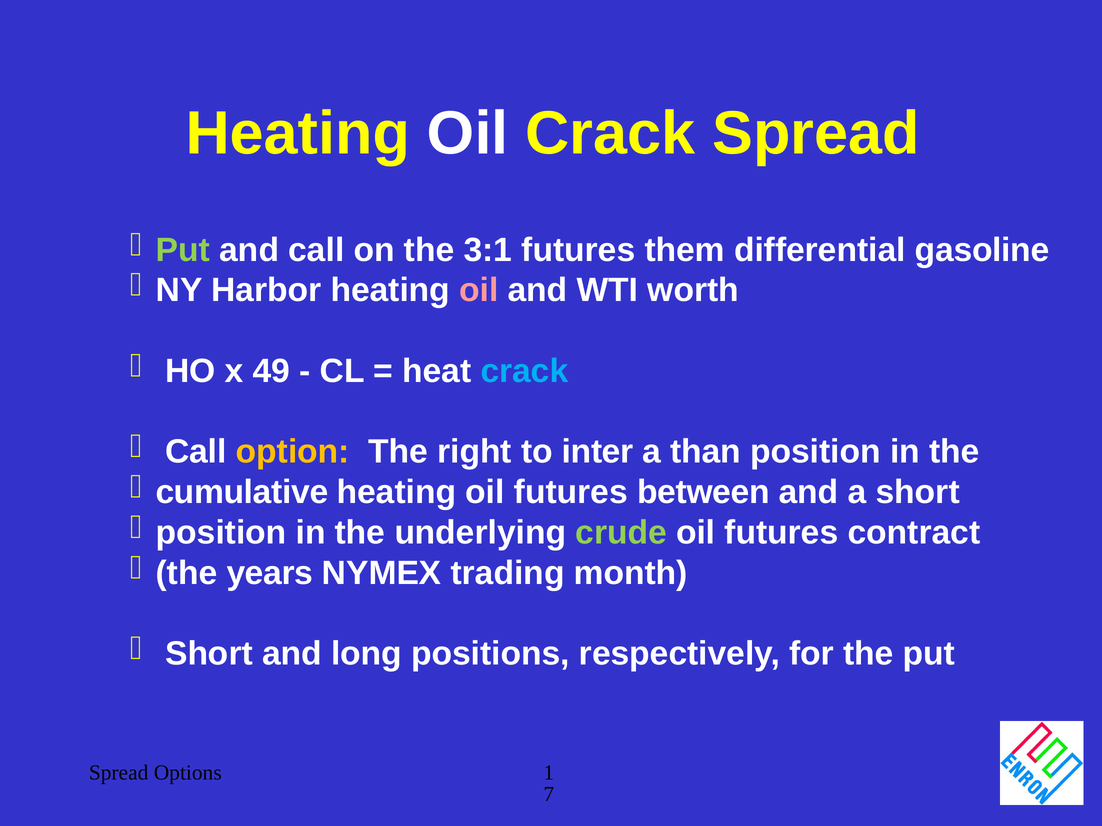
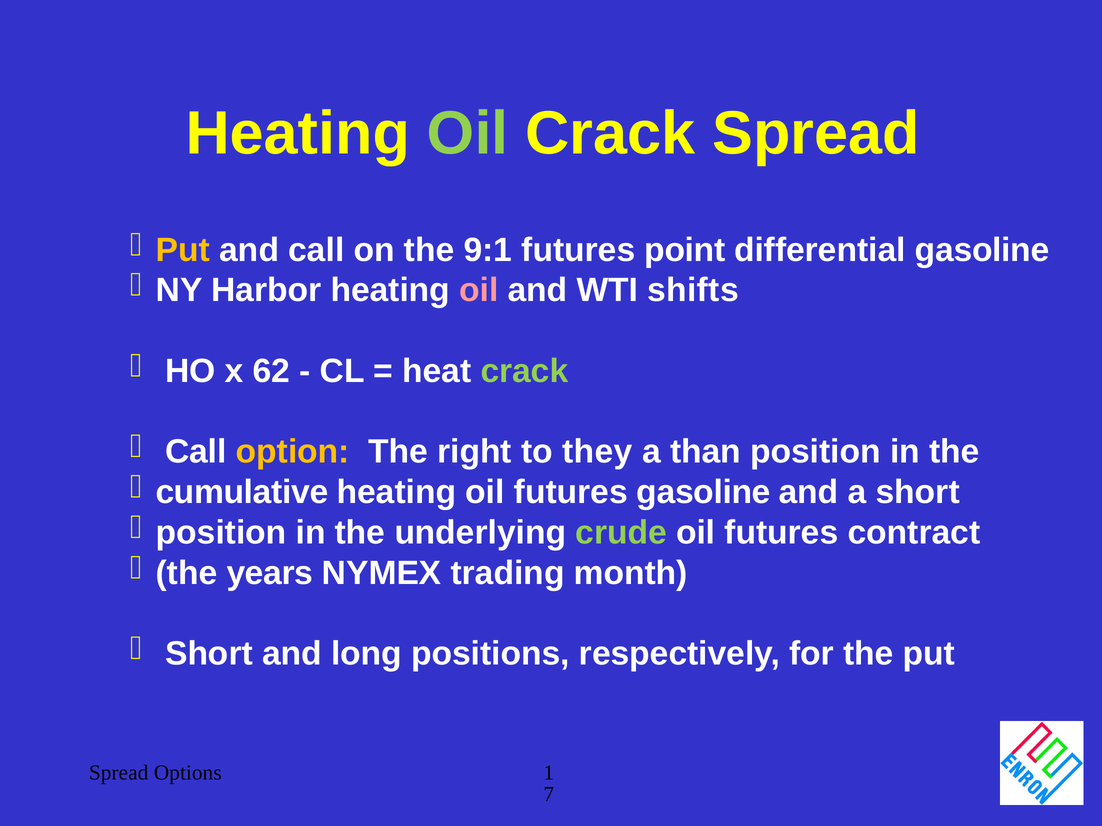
Oil at (468, 134) colour: white -> light green
Put at (183, 250) colour: light green -> yellow
3:1: 3:1 -> 9:1
them: them -> point
worth: worth -> shifts
49: 49 -> 62
crack at (524, 371) colour: light blue -> light green
inter: inter -> they
futures between: between -> gasoline
